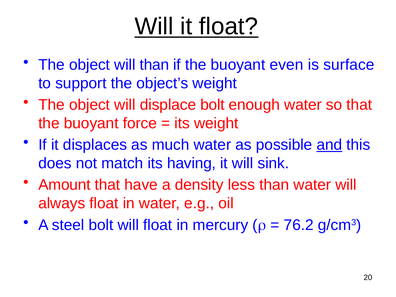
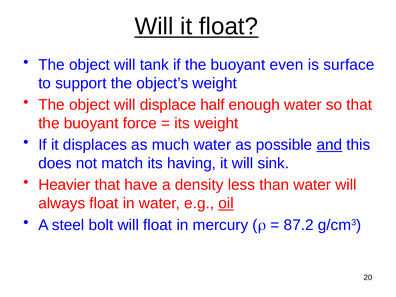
will than: than -> tank
displace bolt: bolt -> half
Amount: Amount -> Heavier
oil underline: none -> present
76.2: 76.2 -> 87.2
